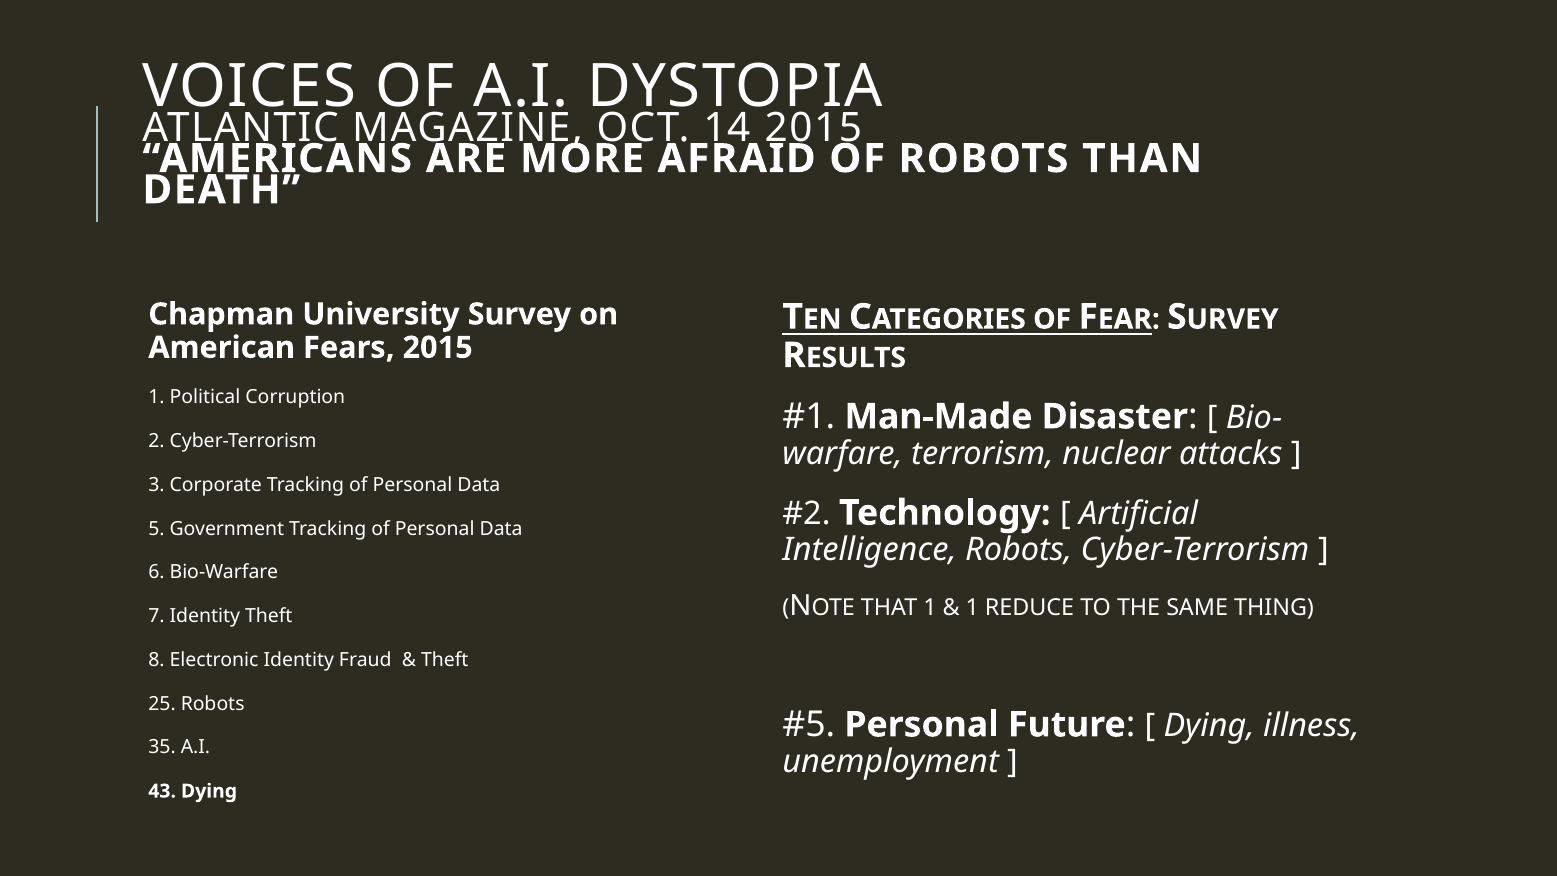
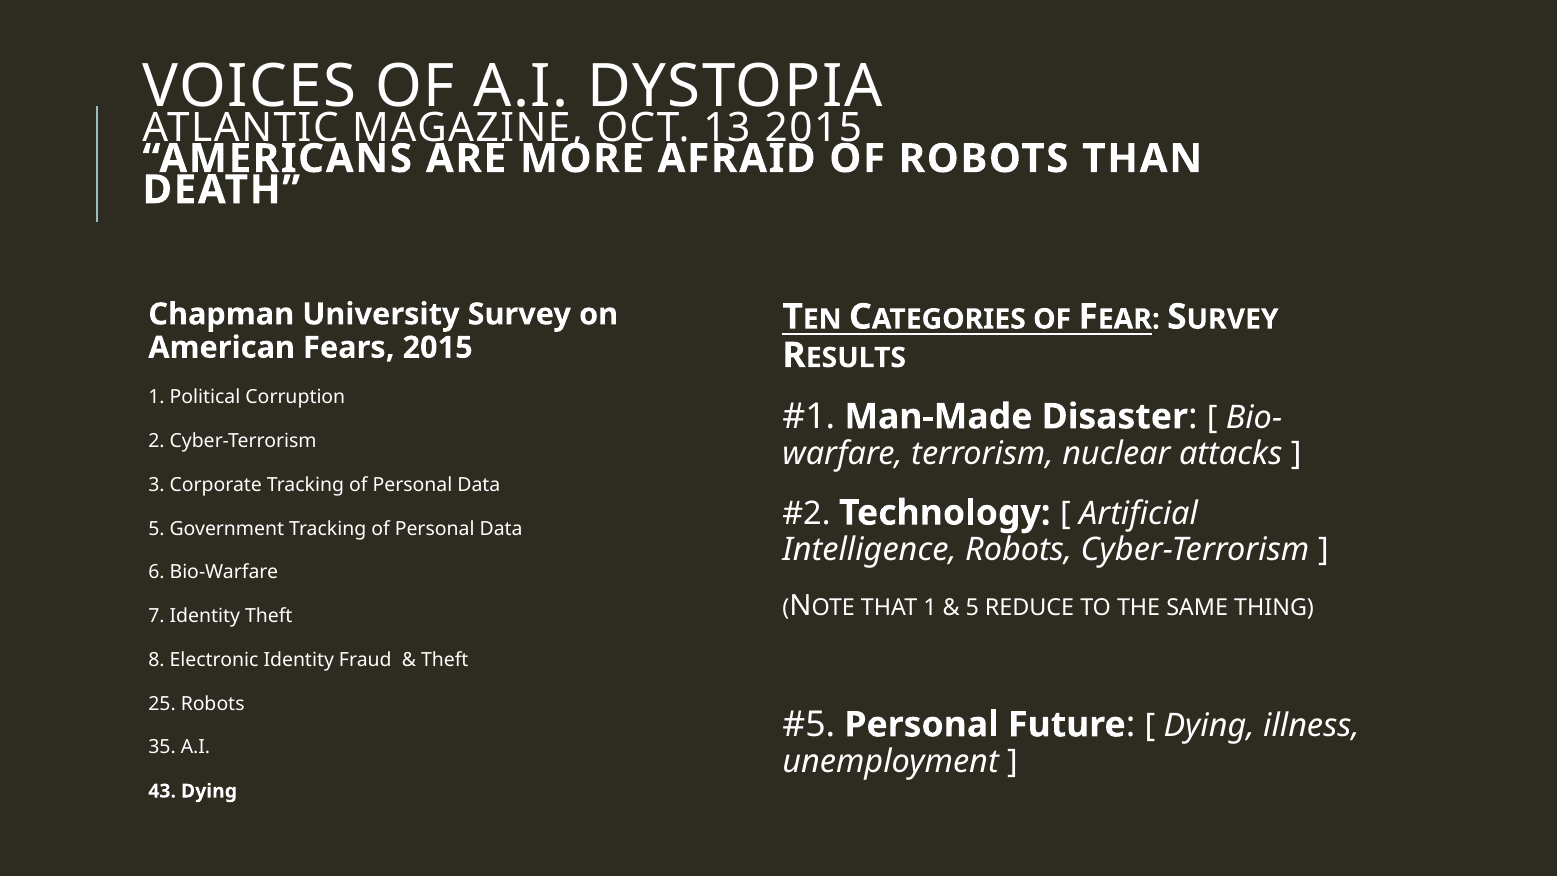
14: 14 -> 13
1 at (972, 608): 1 -> 5
